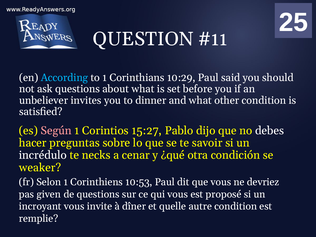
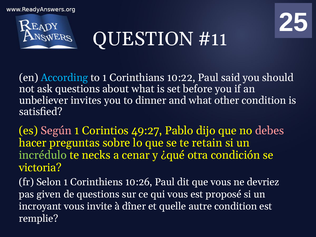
10:29: 10:29 -> 10:22
15:27: 15:27 -> 49:27
debes colour: white -> pink
savoir: savoir -> retain
incrédulo colour: white -> light green
weaker: weaker -> victoria
10:53: 10:53 -> 10:26
